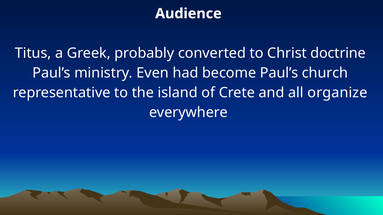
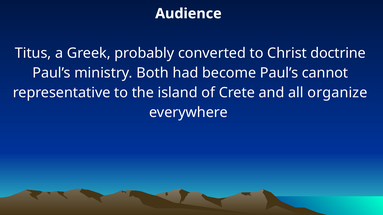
Even: Even -> Both
church: church -> cannot
